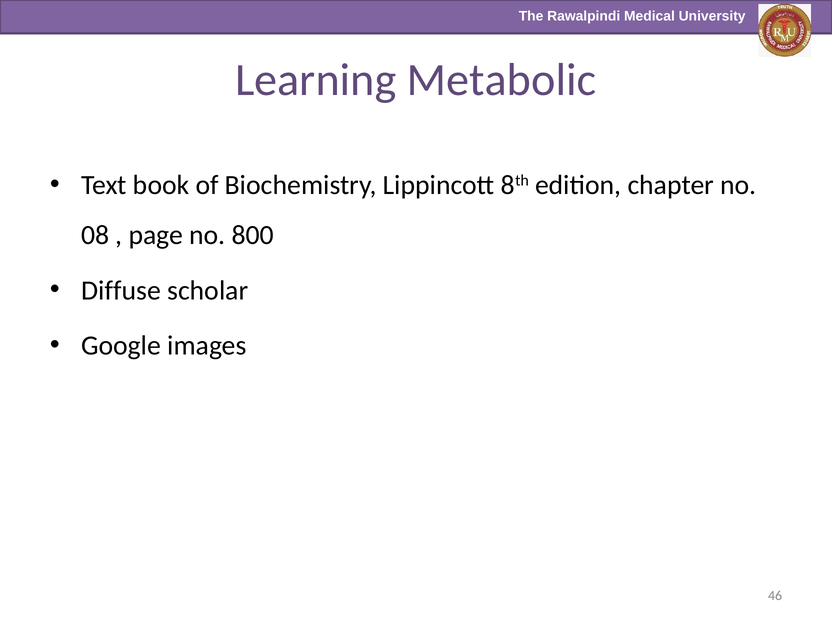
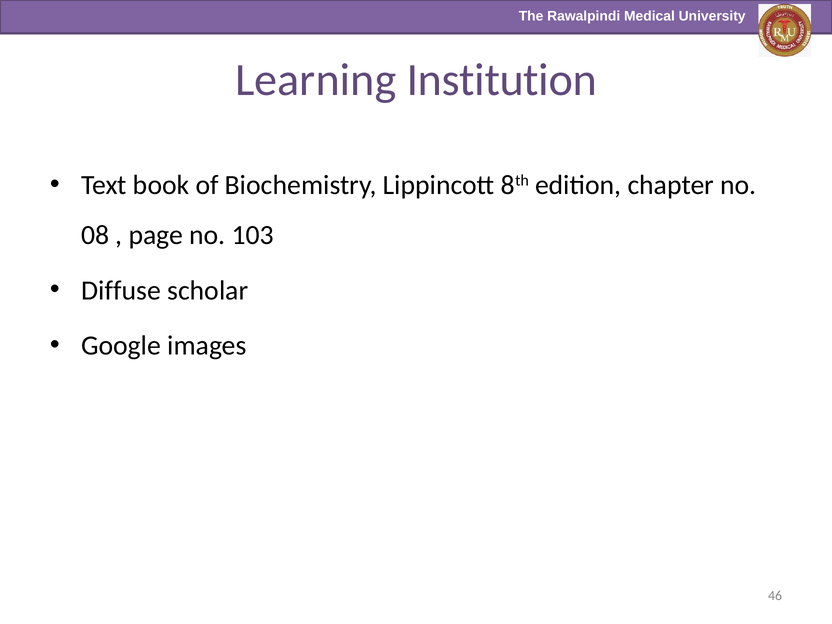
Metabolic: Metabolic -> Institution
800: 800 -> 103
